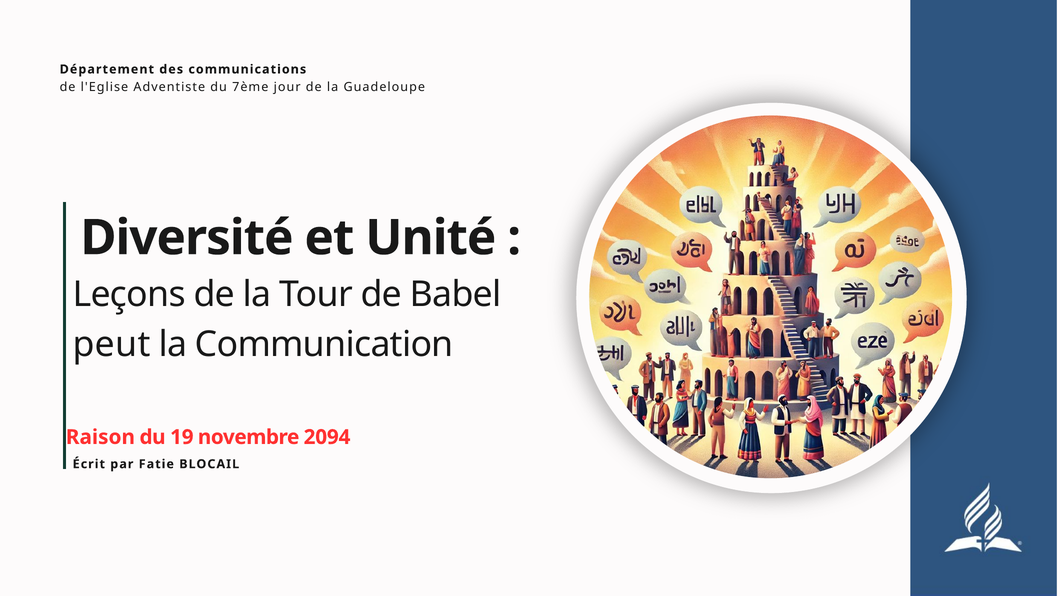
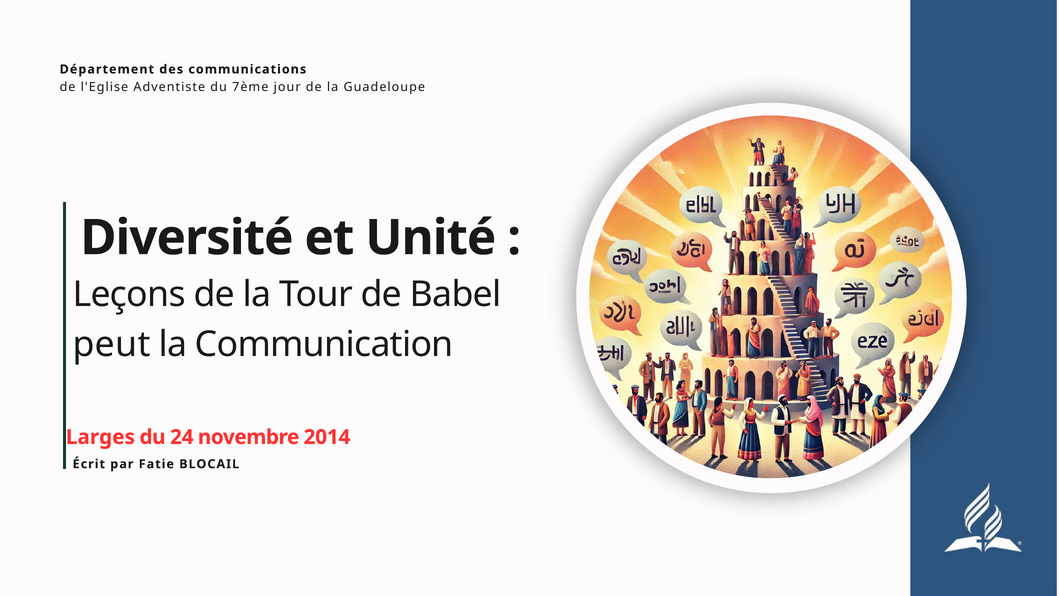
Raison: Raison -> Larges
19: 19 -> 24
2094: 2094 -> 2014
